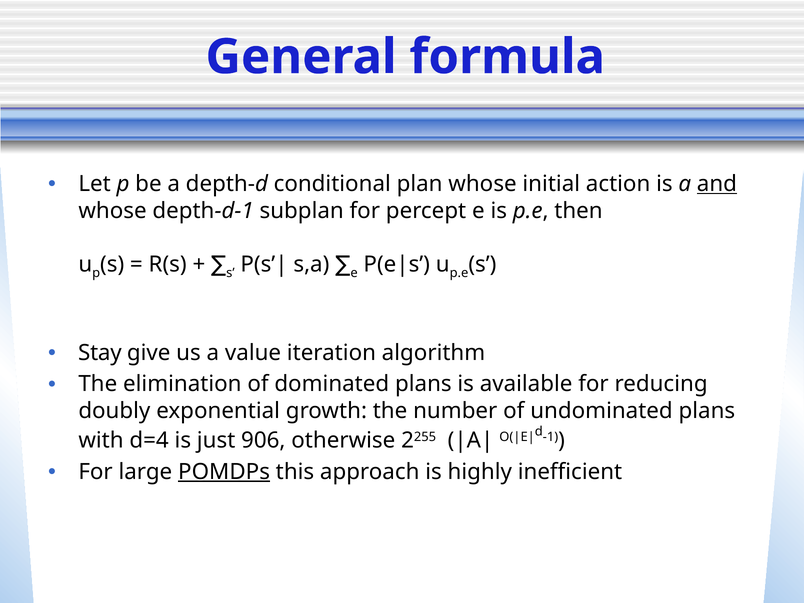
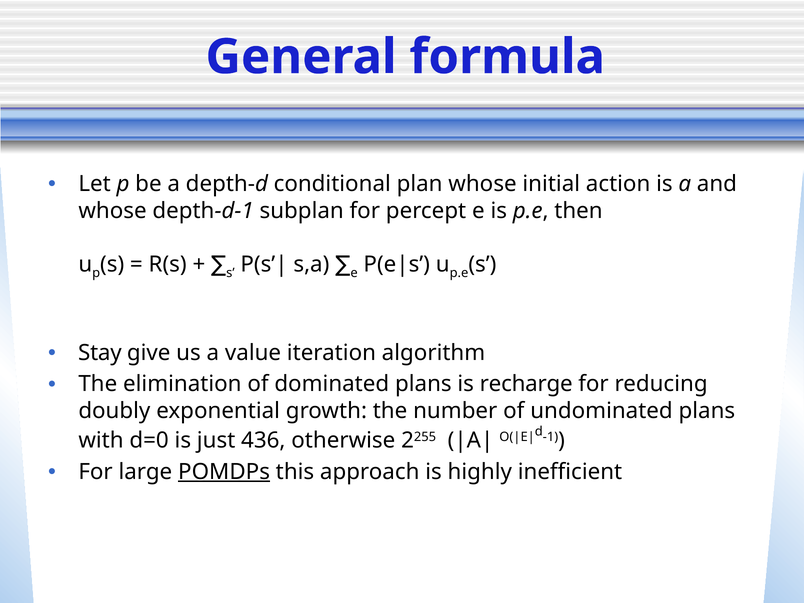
and underline: present -> none
available: available -> recharge
d=4: d=4 -> d=0
906: 906 -> 436
